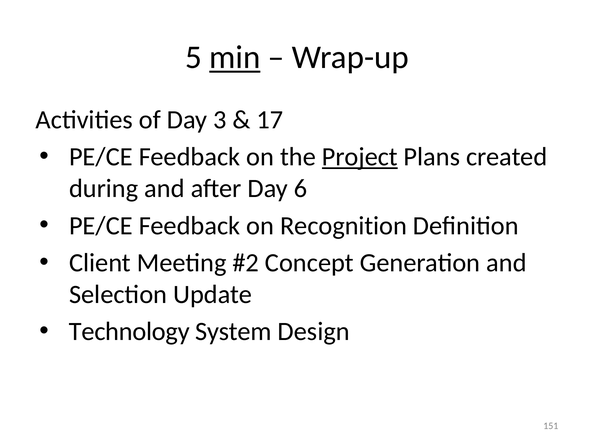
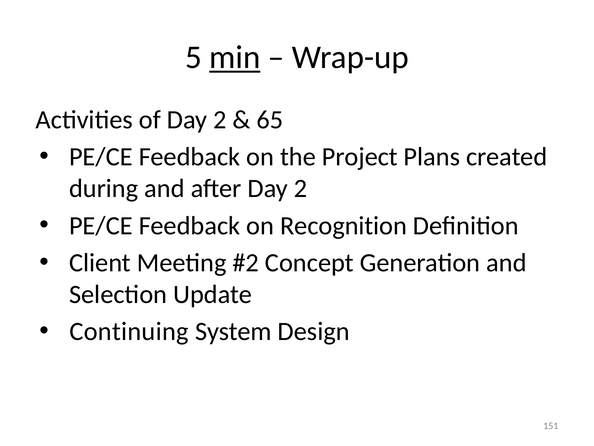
of Day 3: 3 -> 2
17: 17 -> 65
Project underline: present -> none
after Day 6: 6 -> 2
Technology: Technology -> Continuing
